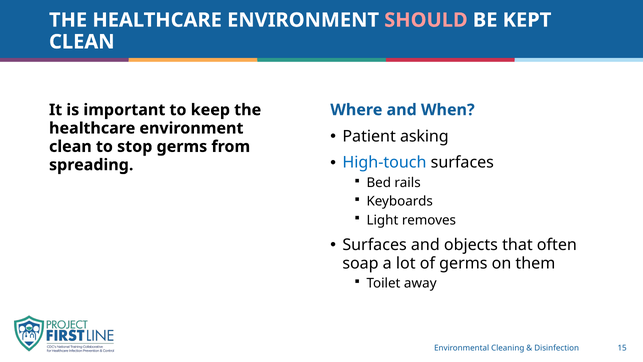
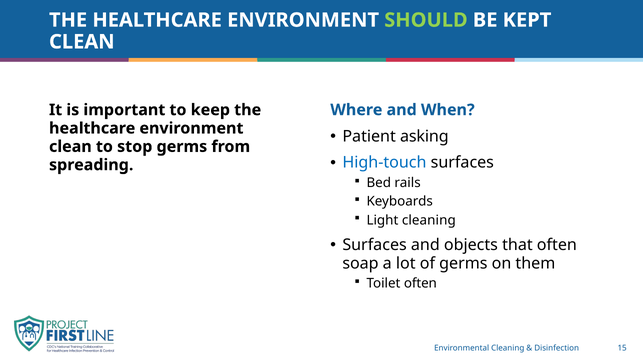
SHOULD colour: pink -> light green
Light removes: removes -> cleaning
Toilet away: away -> often
